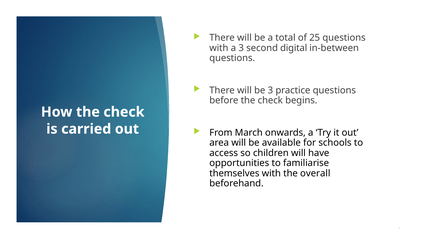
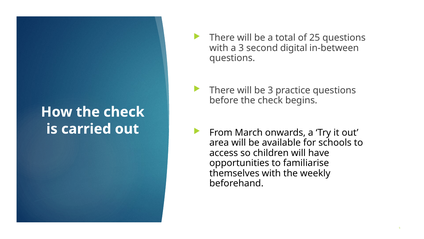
overall: overall -> weekly
